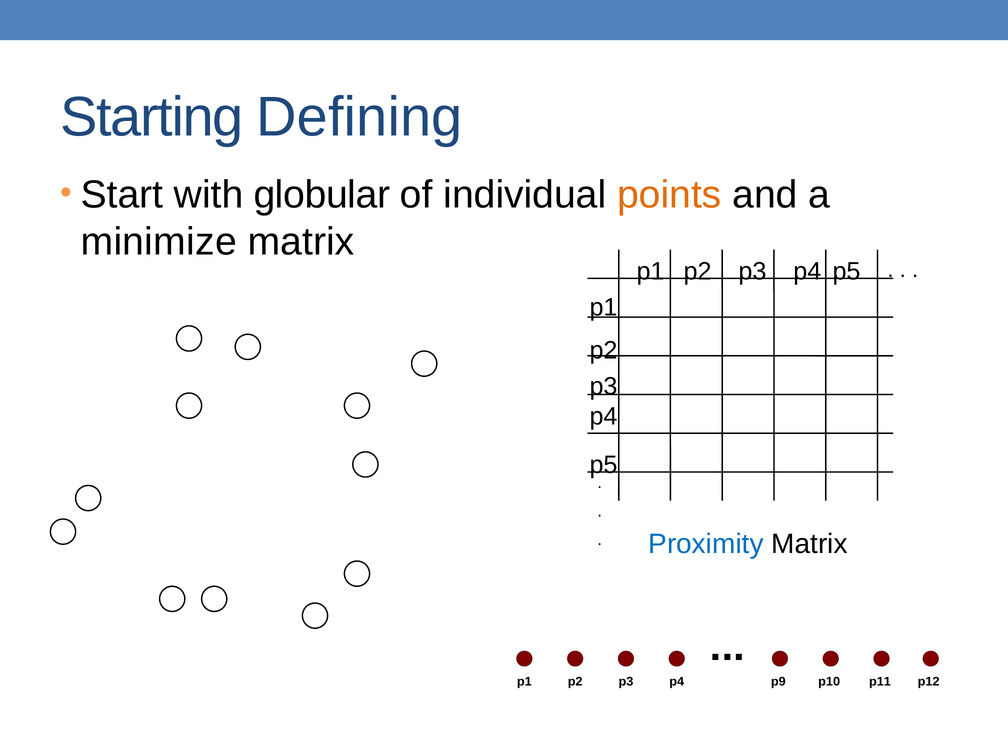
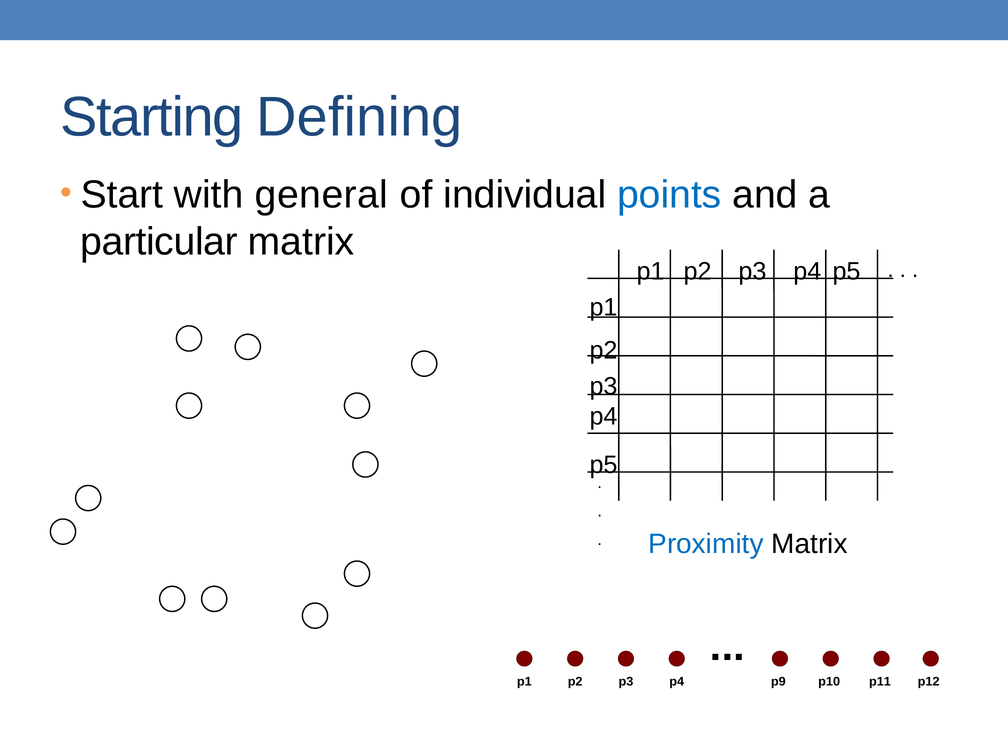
globular: globular -> general
points colour: orange -> blue
minimize: minimize -> particular
